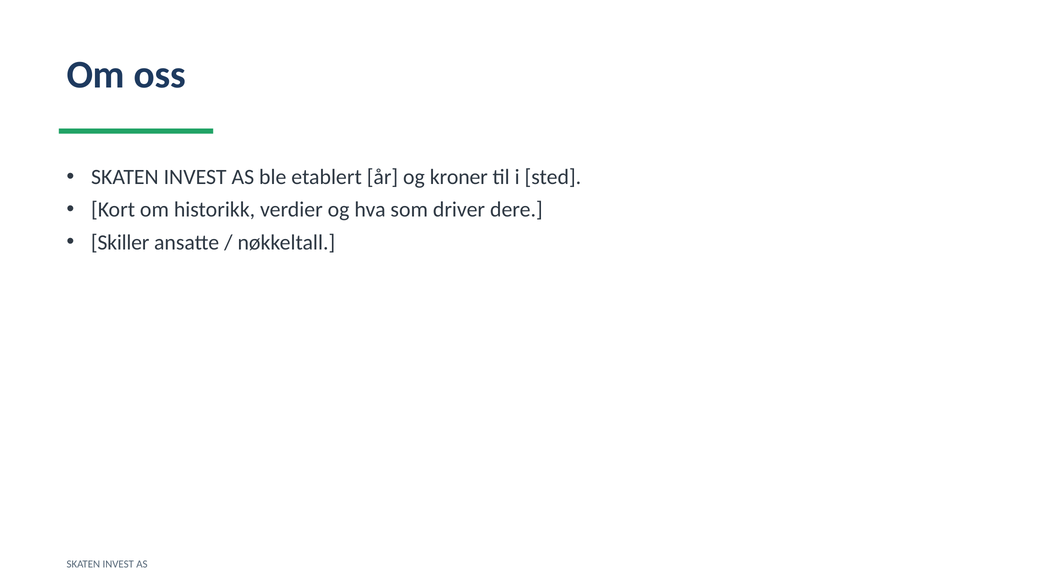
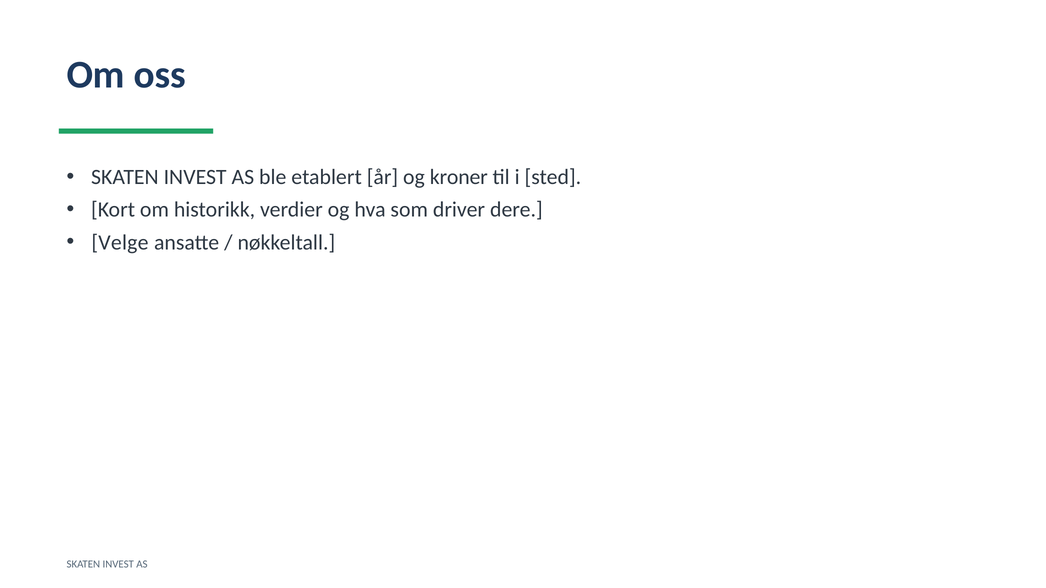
Skiller: Skiller -> Velge
